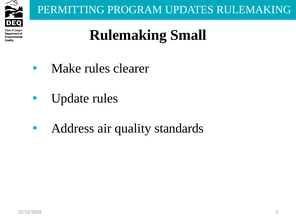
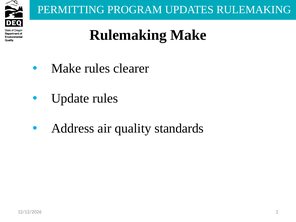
Rulemaking Small: Small -> Make
